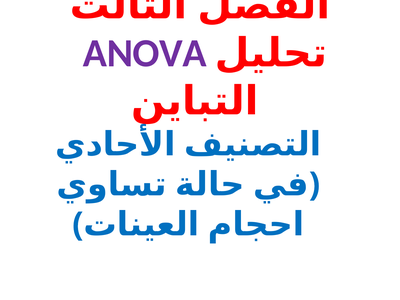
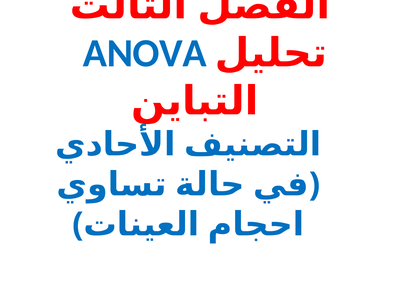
ANOVA colour: purple -> blue
